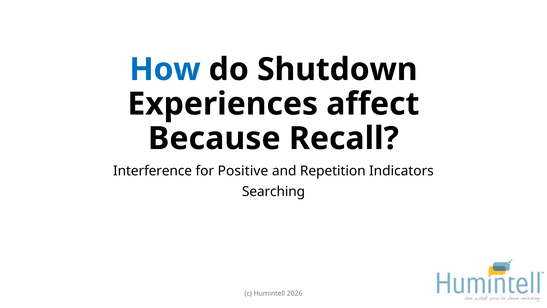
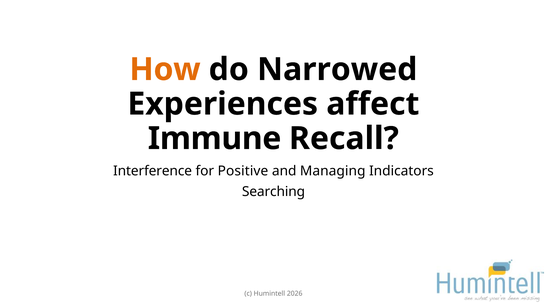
How colour: blue -> orange
Shutdown: Shutdown -> Narrowed
Because: Because -> Immune
Repetition: Repetition -> Managing
